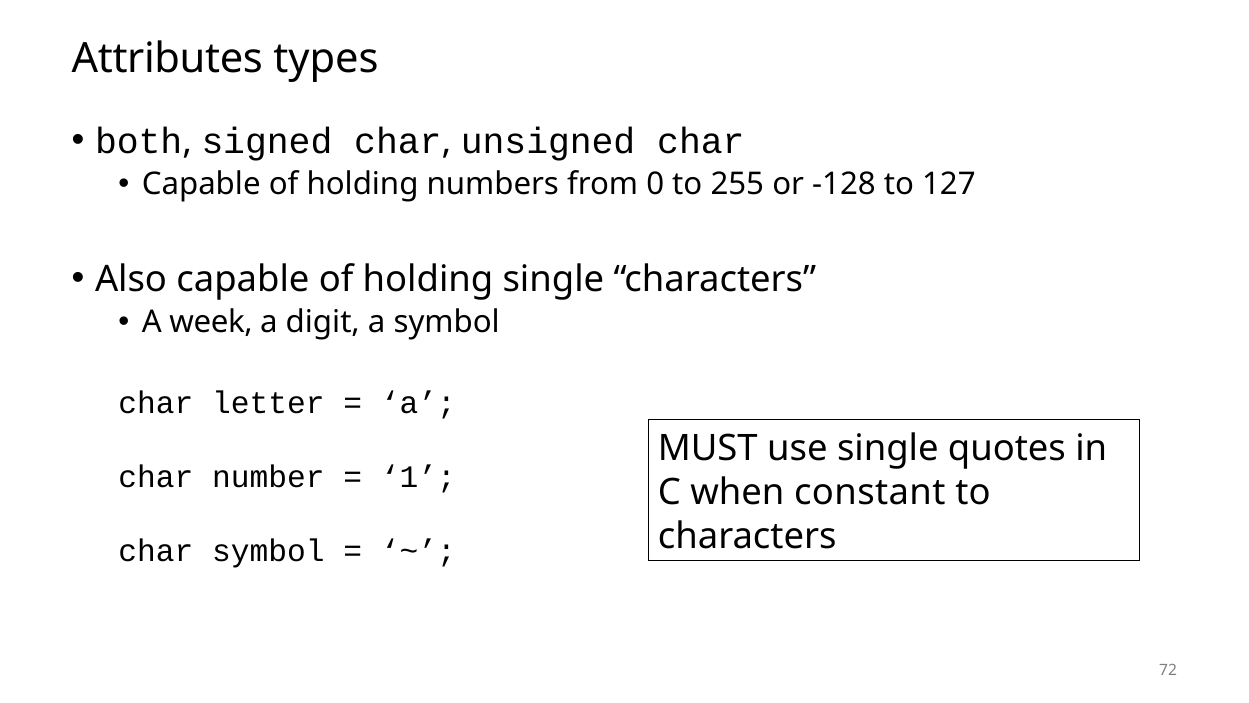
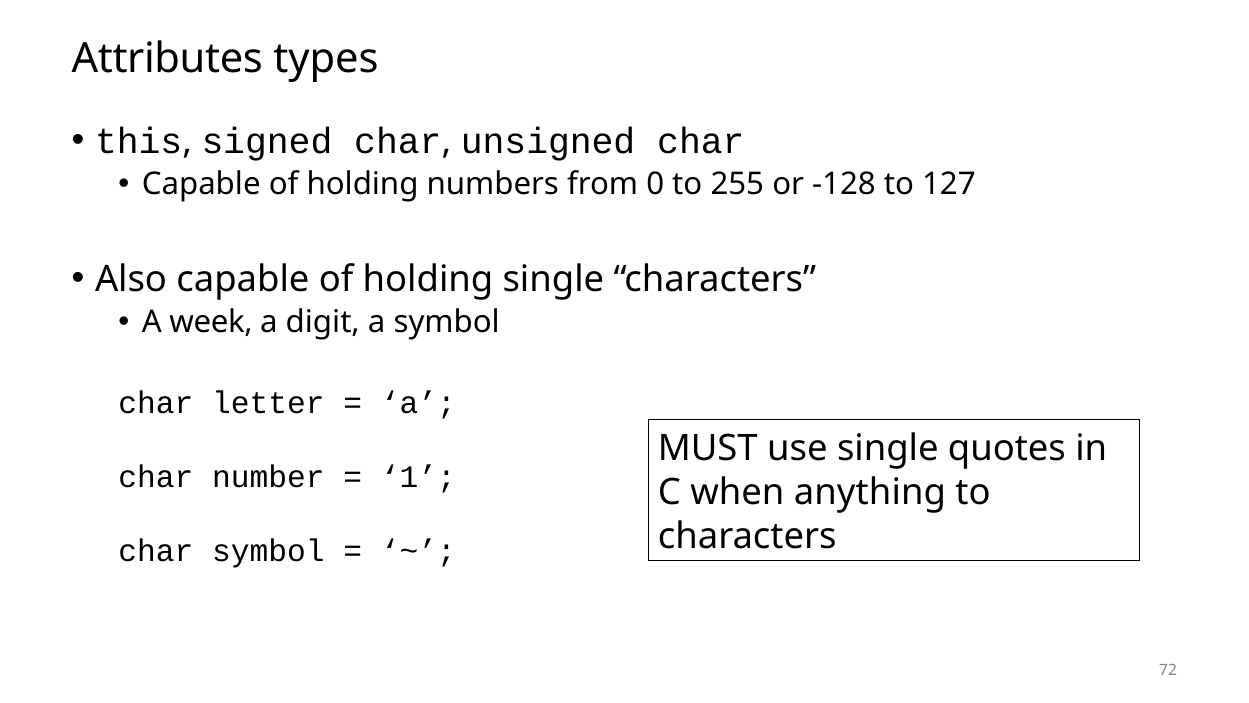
both: both -> this
constant: constant -> anything
